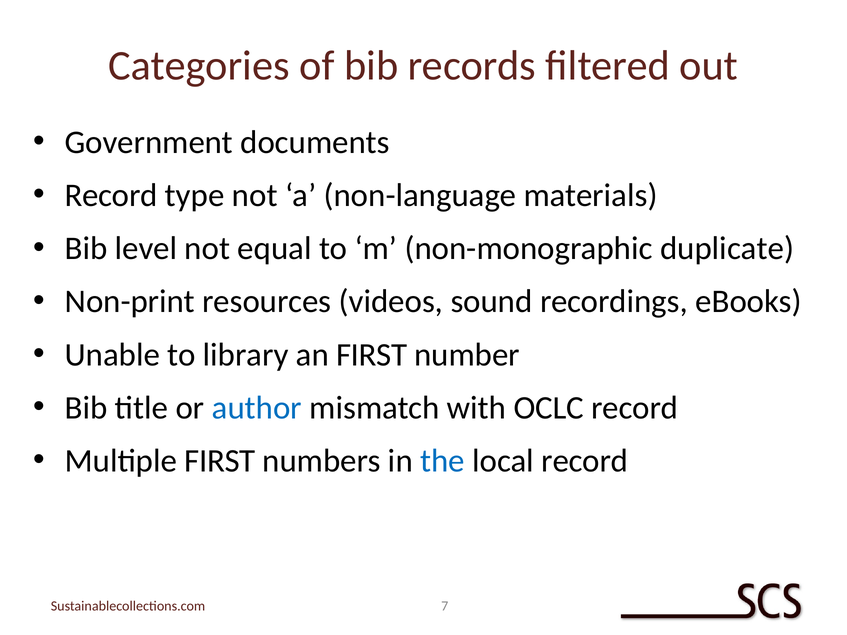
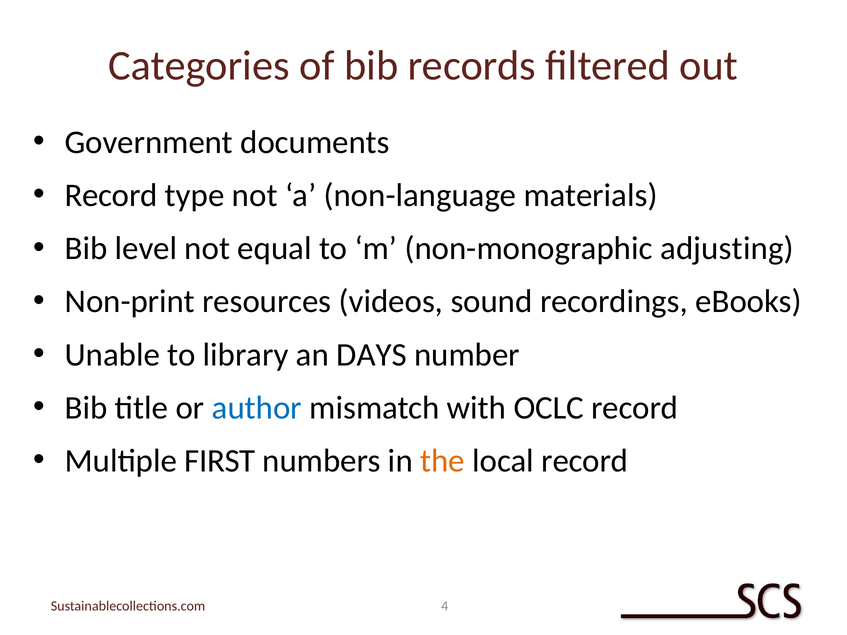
duplicate: duplicate -> adjusting
an FIRST: FIRST -> DAYS
the colour: blue -> orange
7: 7 -> 4
